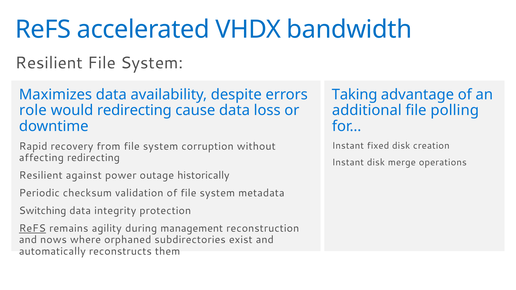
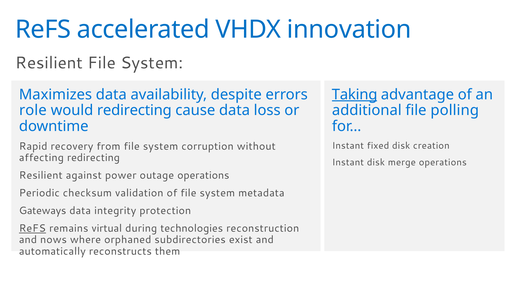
bandwidth: bandwidth -> innovation
Taking underline: none -> present
outage historically: historically -> operations
Switching: Switching -> Gateways
agility: agility -> virtual
management: management -> technologies
